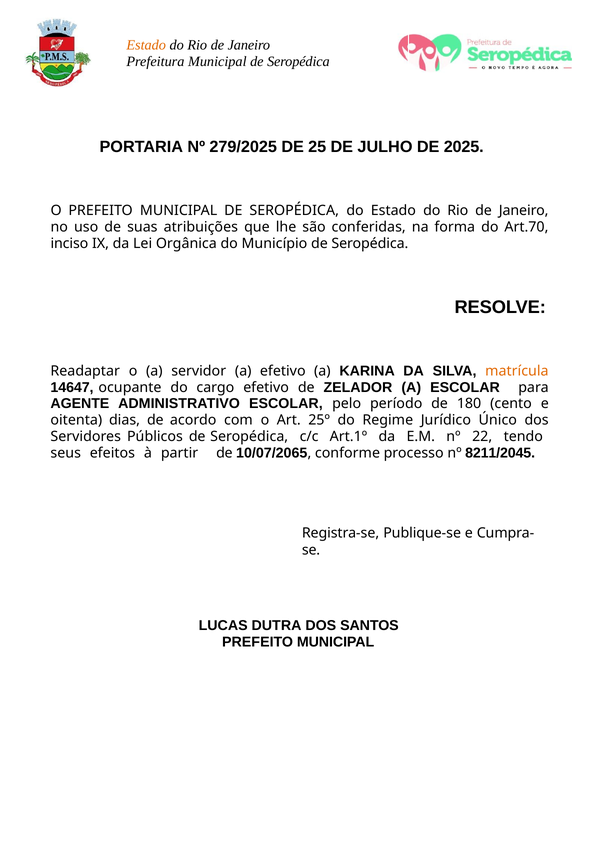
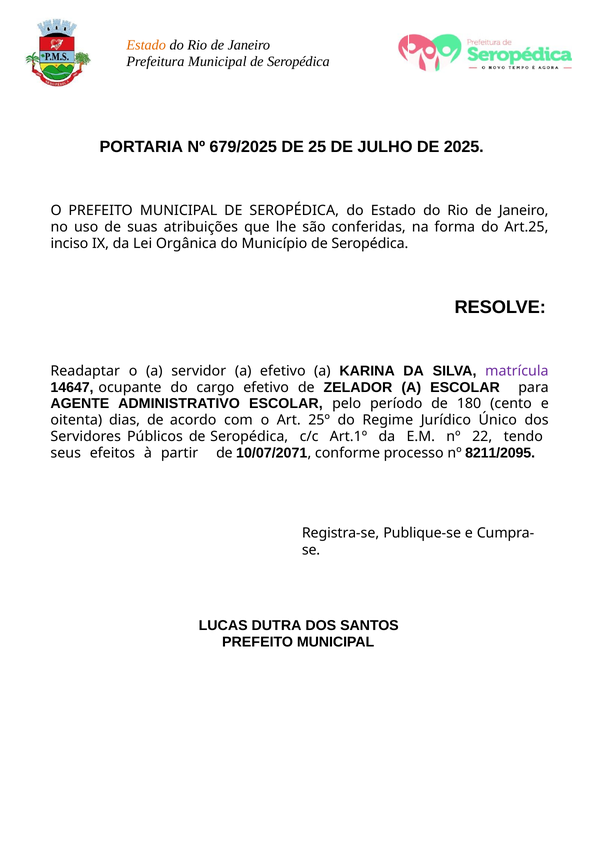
279/2025: 279/2025 -> 679/2025
Art.70: Art.70 -> Art.25
matrícula colour: orange -> purple
10/07/2065: 10/07/2065 -> 10/07/2071
8211/2045: 8211/2045 -> 8211/2095
